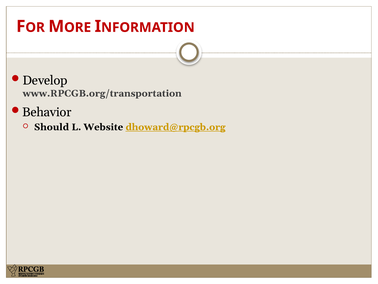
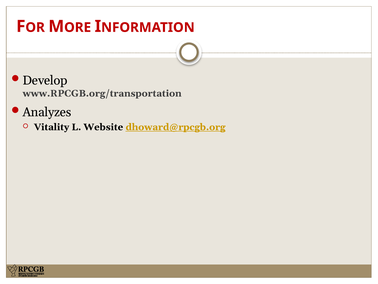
Behavior: Behavior -> Analyzes
Should: Should -> Vitality
